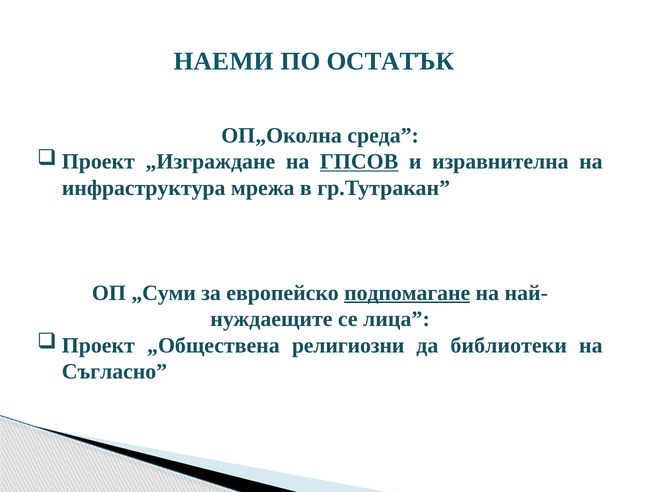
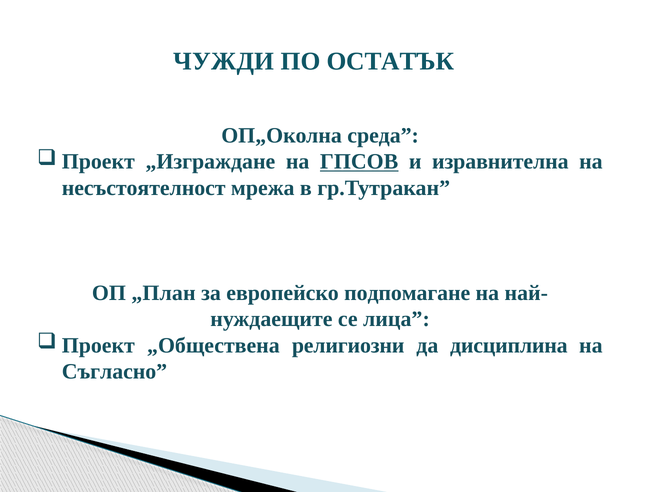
НАЕМИ: НАЕМИ -> ЧУЖДИ
инфраструктура: инфраструктура -> несъстоятелност
„Суми: „Суми -> „План
подпомагане underline: present -> none
библиотеки: библиотеки -> дисциплина
